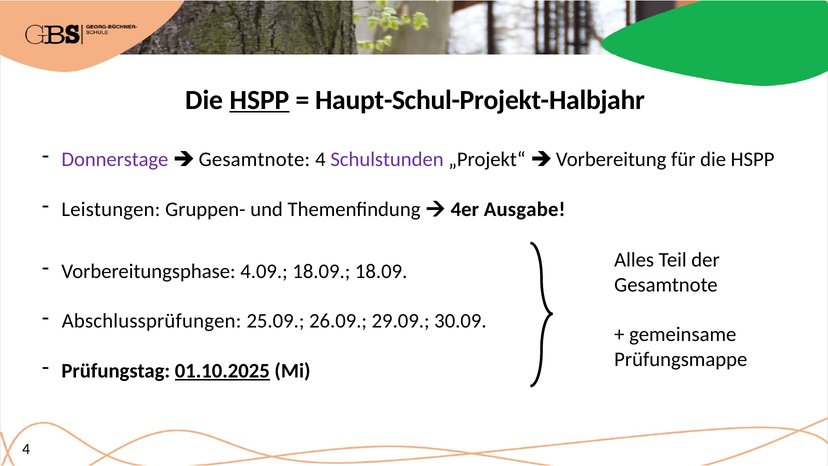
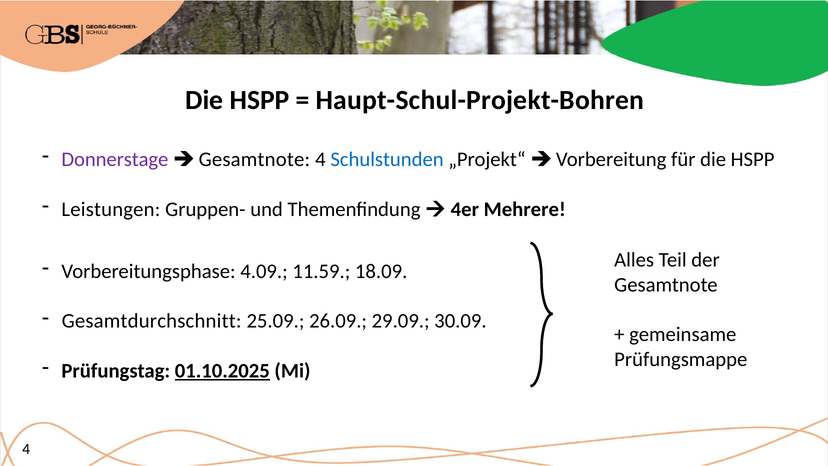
HSPP at (260, 100) underline: present -> none
Haupt-Schul-Projekt-Halbjahr: Haupt-Schul-Projekt-Halbjahr -> Haupt-Schul-Projekt-Bohren
Schulstunden colour: purple -> blue
Ausgabe: Ausgabe -> Mehrere
4.09 18.09: 18.09 -> 11.59
Abschlussprüfungen: Abschlussprüfungen -> Gesamtdurchschnitt
